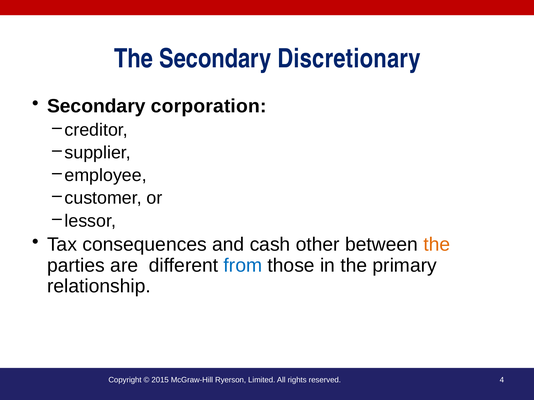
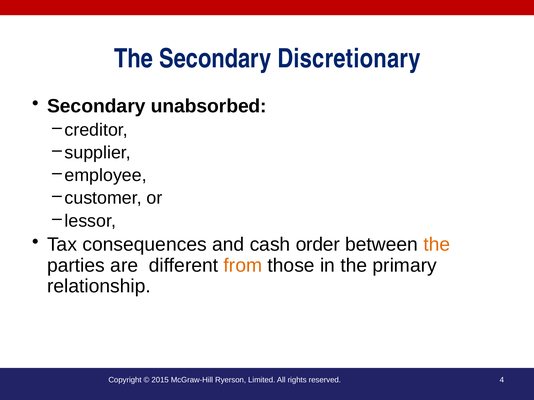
corporation: corporation -> unabsorbed
other: other -> order
from colour: blue -> orange
